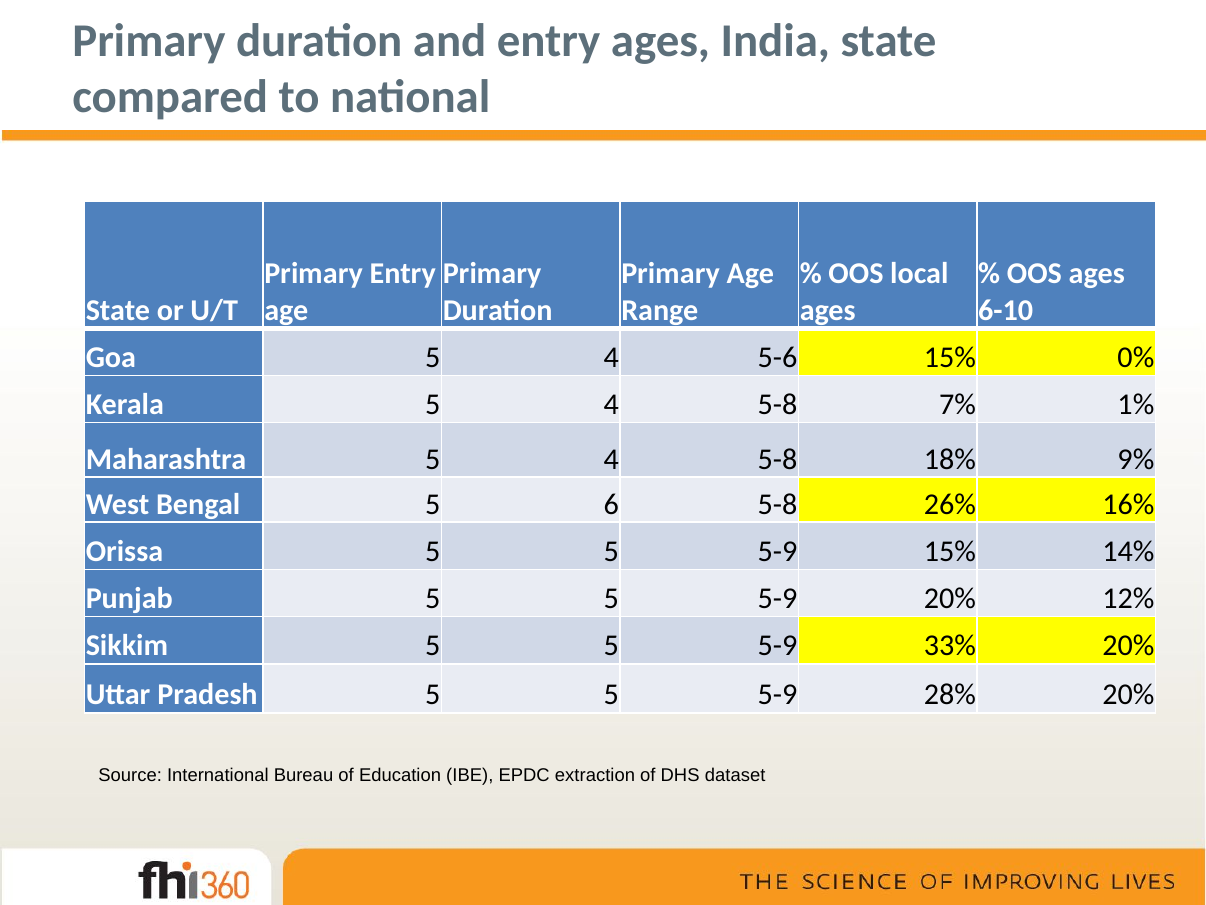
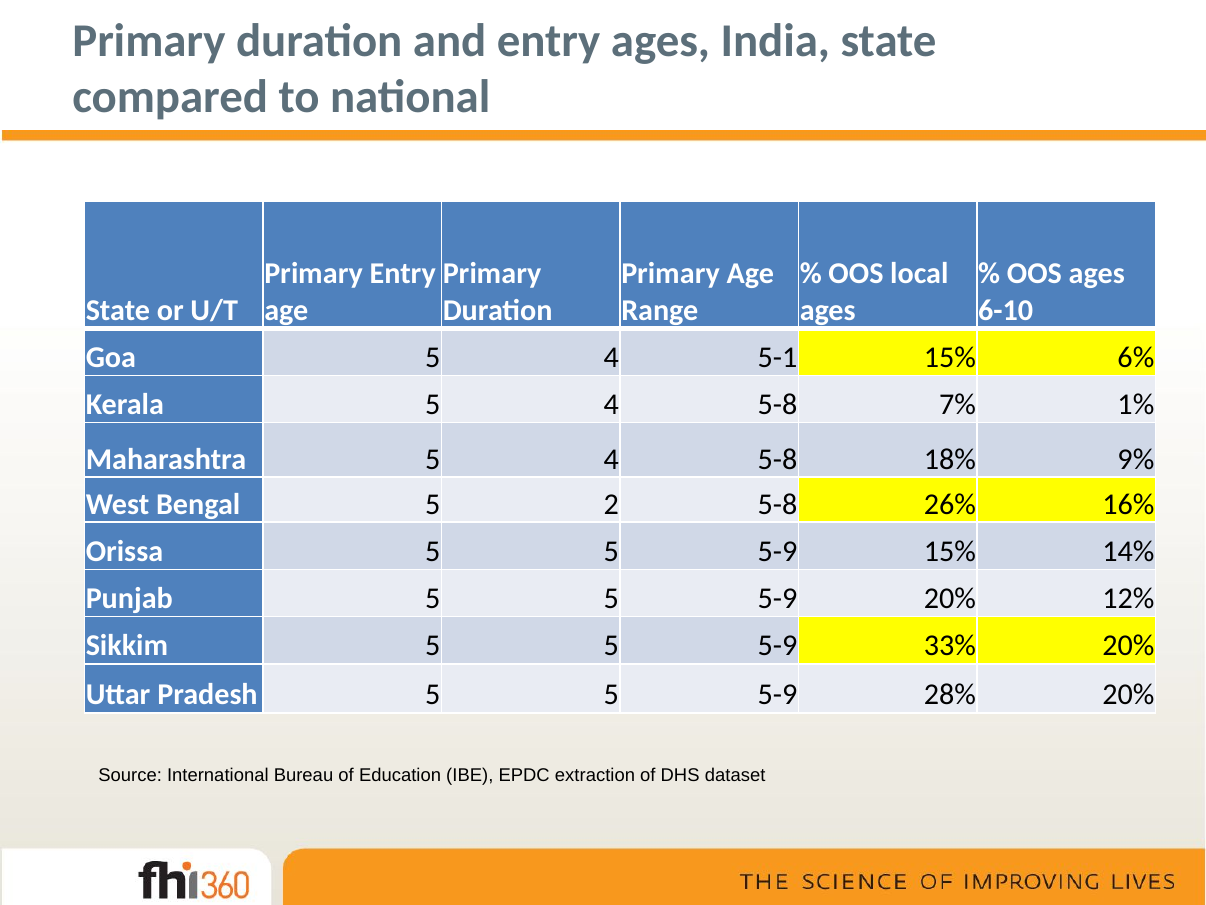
5-6: 5-6 -> 5-1
0%: 0% -> 6%
6: 6 -> 2
